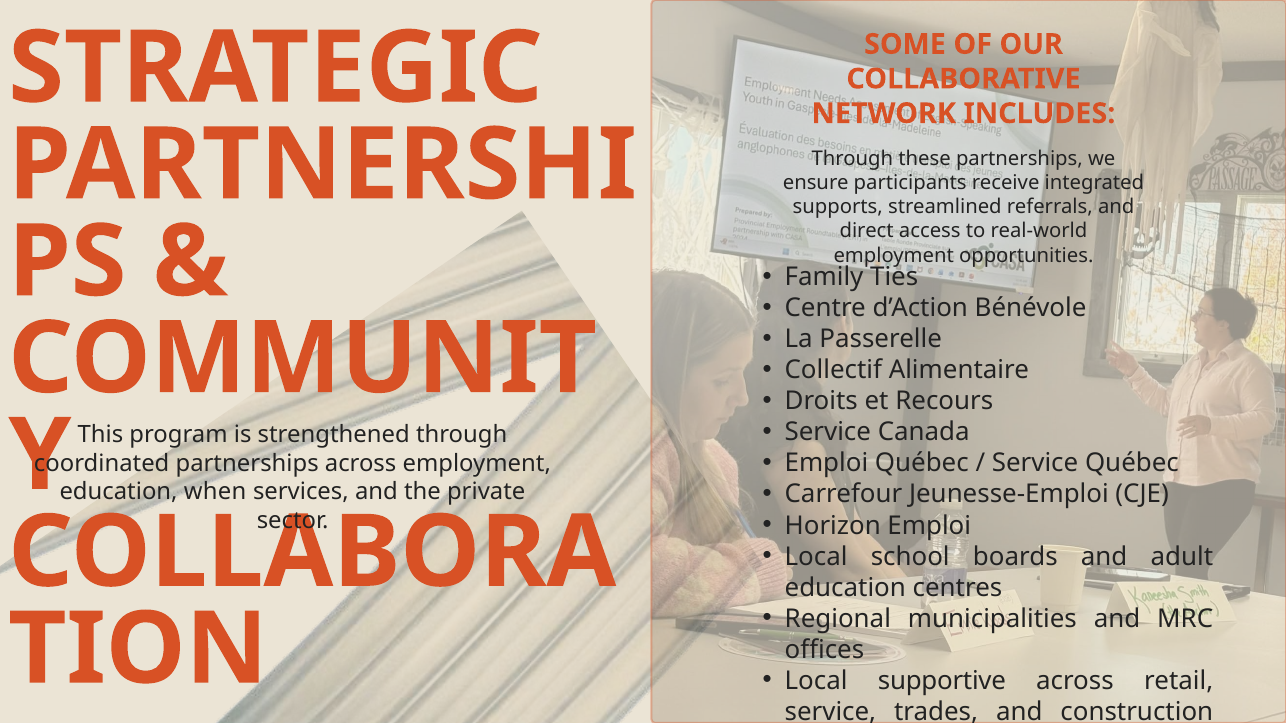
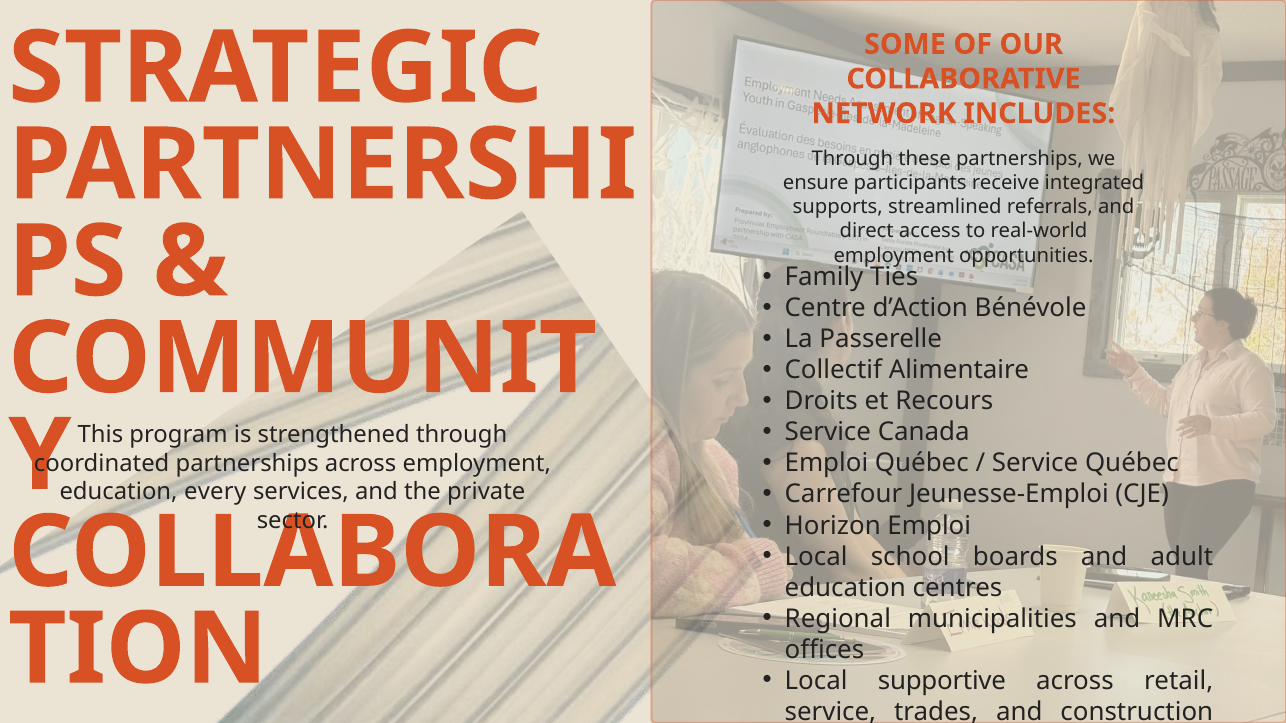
when: when -> every
